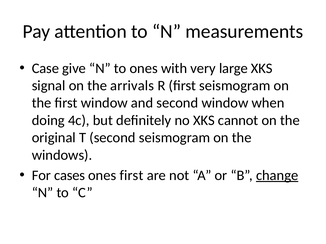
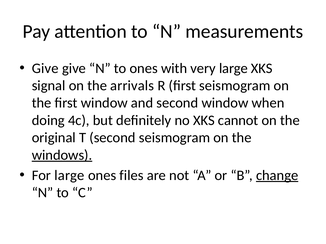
Case at (45, 68): Case -> Give
windows underline: none -> present
For cases: cases -> large
ones first: first -> files
